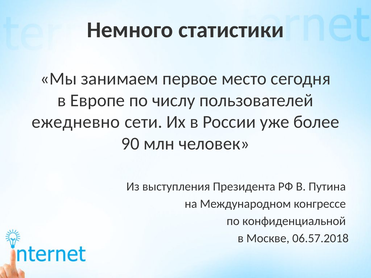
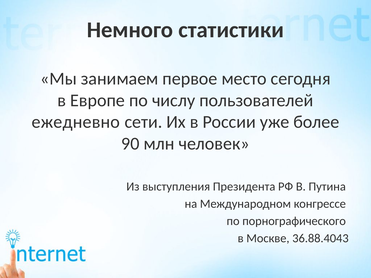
конфиденциальной: конфиденциальной -> порнографического
06.57.2018: 06.57.2018 -> 36.88.4043
